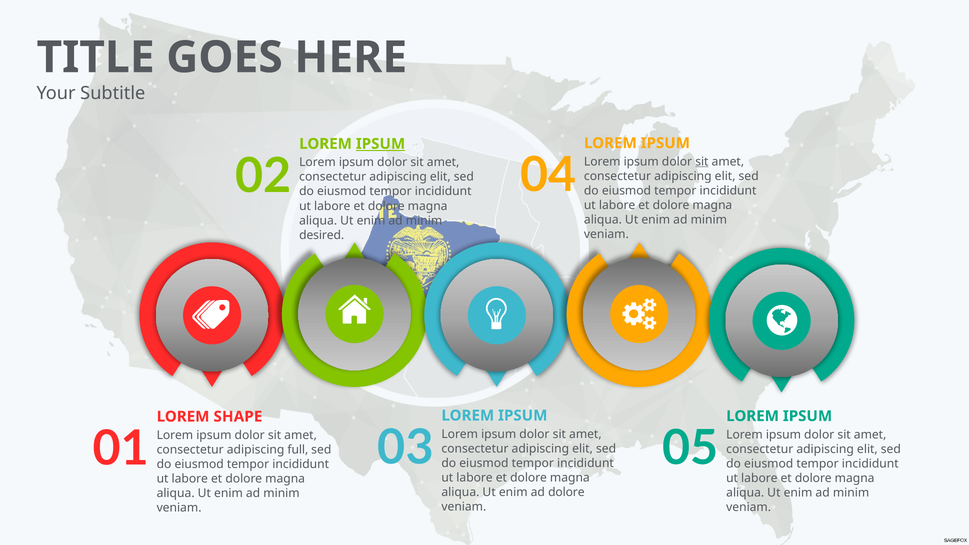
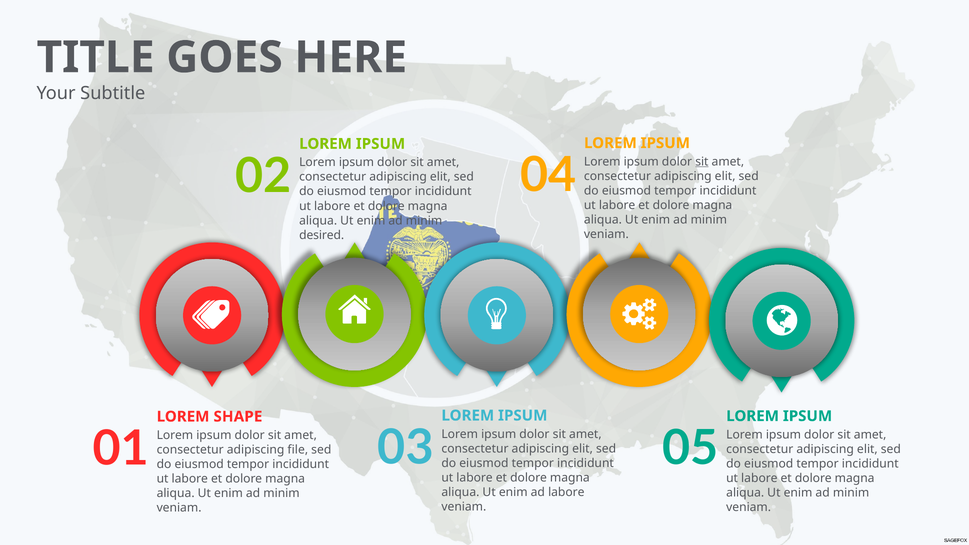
IPSUM at (381, 144) underline: present -> none
full: full -> file
ad dolore: dolore -> labore
